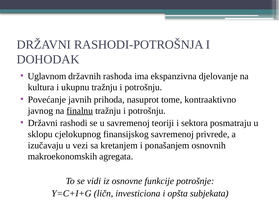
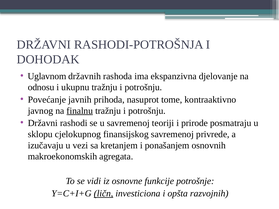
kultura: kultura -> odnosu
sektora: sektora -> prirode
ličn underline: none -> present
subjekata: subjekata -> razvojnih
